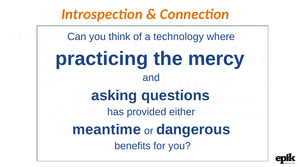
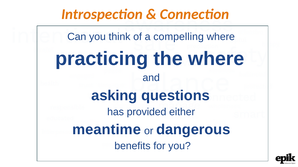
technology: technology -> compelling
the mercy: mercy -> where
